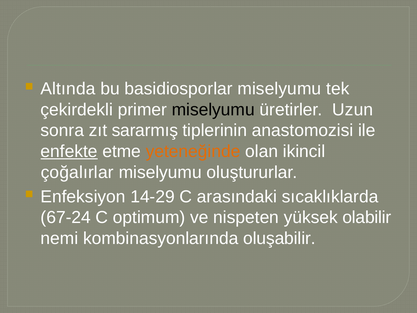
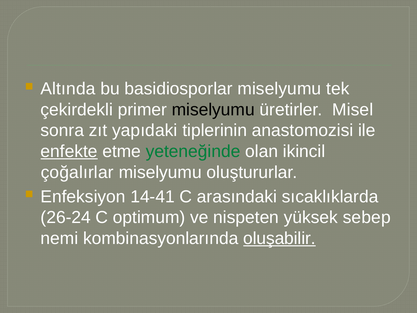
Uzun: Uzun -> Misel
sararmış: sararmış -> yapıdaki
yeteneğinde colour: orange -> green
14-29: 14-29 -> 14-41
67-24: 67-24 -> 26-24
olabilir: olabilir -> sebep
oluşabilir underline: none -> present
